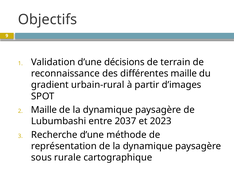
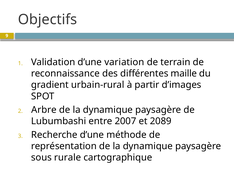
décisions: décisions -> variation
Maille at (44, 110): Maille -> Arbre
2037: 2037 -> 2007
2023: 2023 -> 2089
